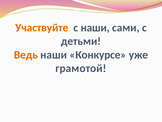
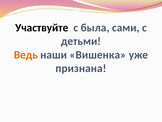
Участвуйте colour: orange -> black
с наши: наши -> была
Конкурсе: Конкурсе -> Вишенка
грамотой: грамотой -> признана
